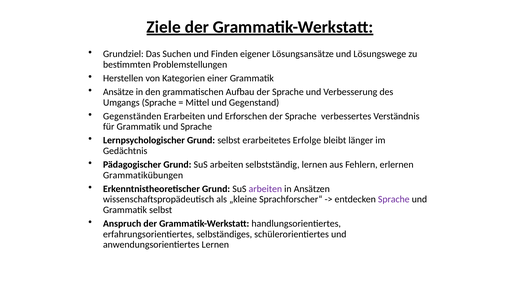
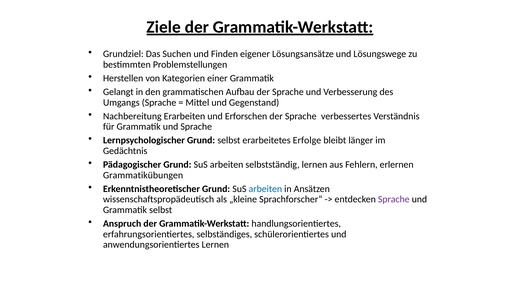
Ansätze: Ansätze -> Gelangt
Gegenständen: Gegenständen -> Nachbereitung
arbeiten at (265, 189) colour: purple -> blue
